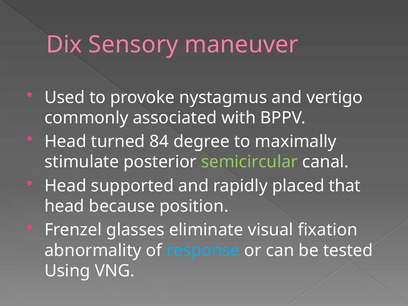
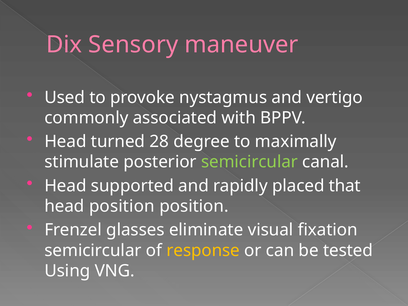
84: 84 -> 28
head because: because -> position
abnormality at (93, 250): abnormality -> semicircular
response colour: light blue -> yellow
